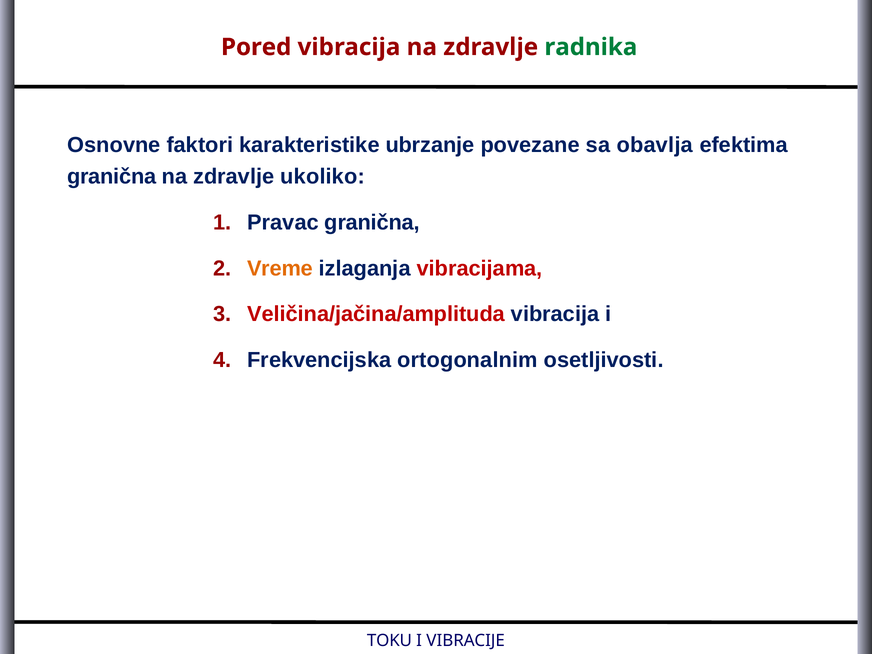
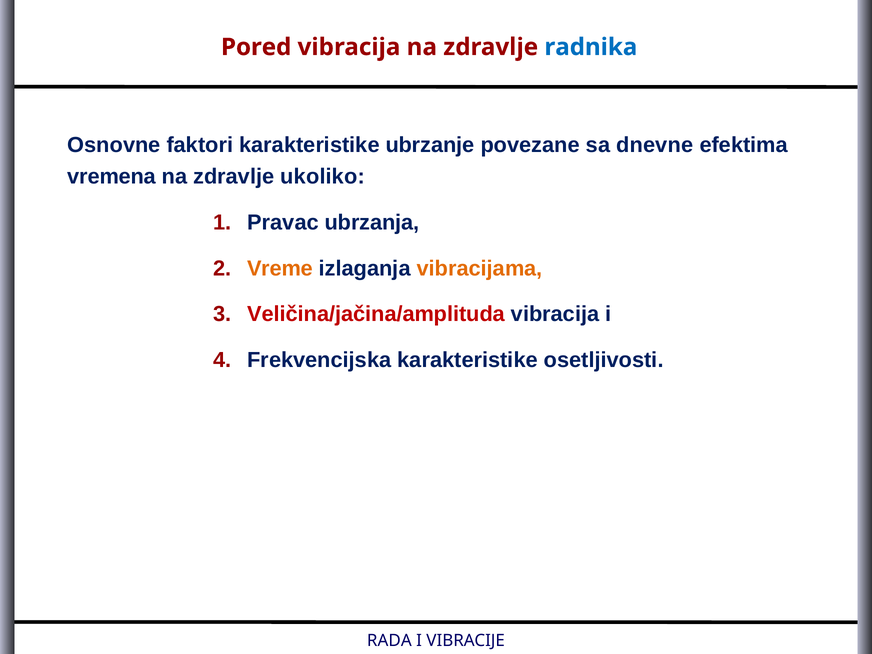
radnika colour: green -> blue
obavlja: obavlja -> dnevne
granična at (112, 177): granična -> vremena
Pravac granična: granična -> ubrzanja
vibracijama colour: red -> orange
Frekvencijska ortogonalnim: ortogonalnim -> karakteristike
TOKU: TOKU -> RADA
